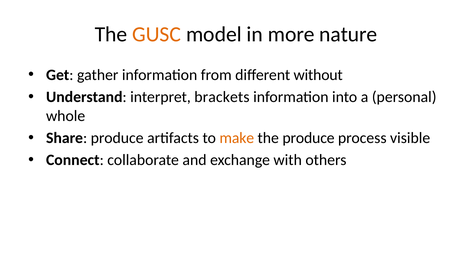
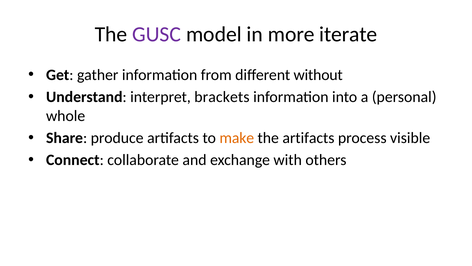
GUSC colour: orange -> purple
nature: nature -> iterate
the produce: produce -> artifacts
